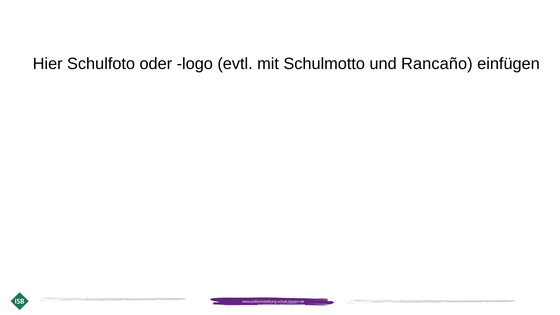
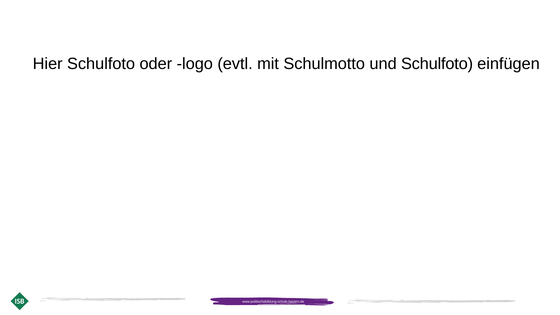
und Rancaño: Rancaño -> Schulfoto
